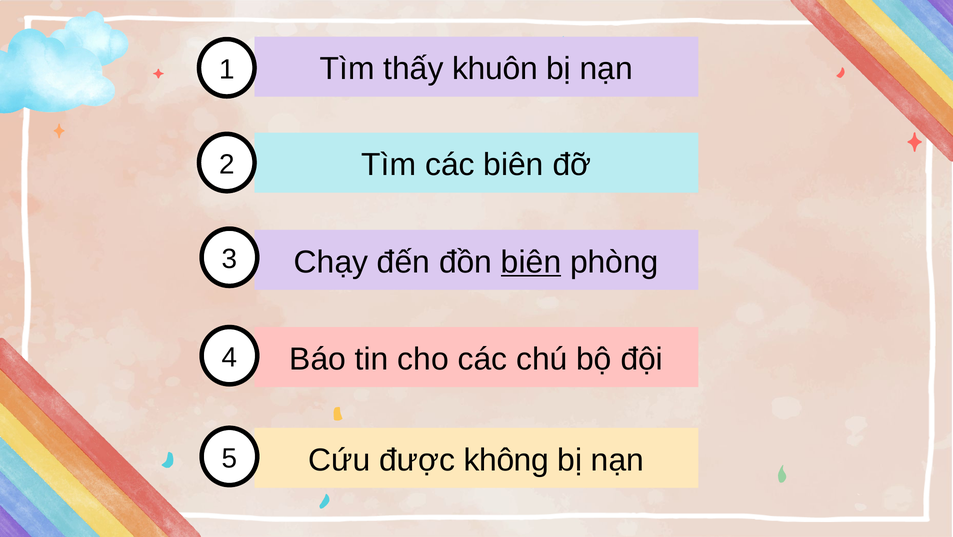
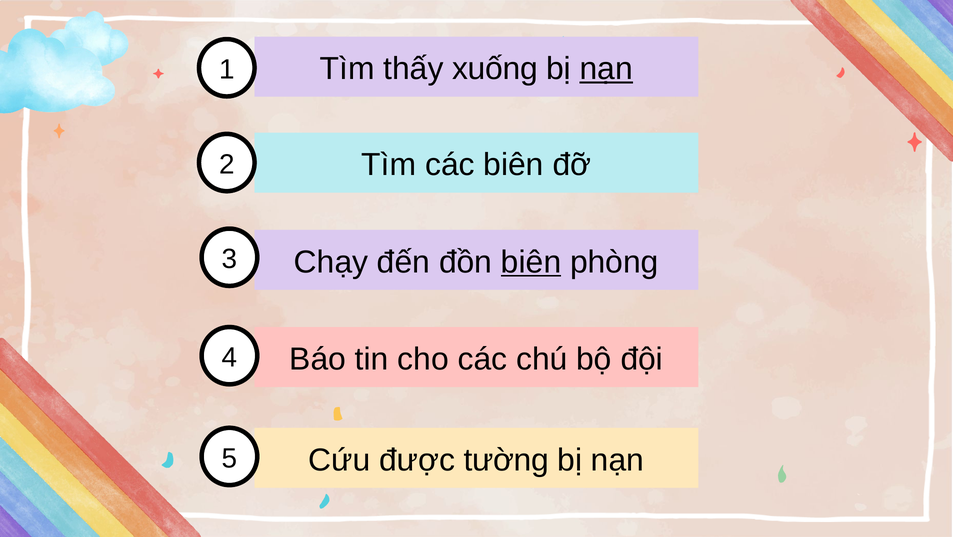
khuôn: khuôn -> xuống
nạn at (606, 69) underline: none -> present
không: không -> tường
